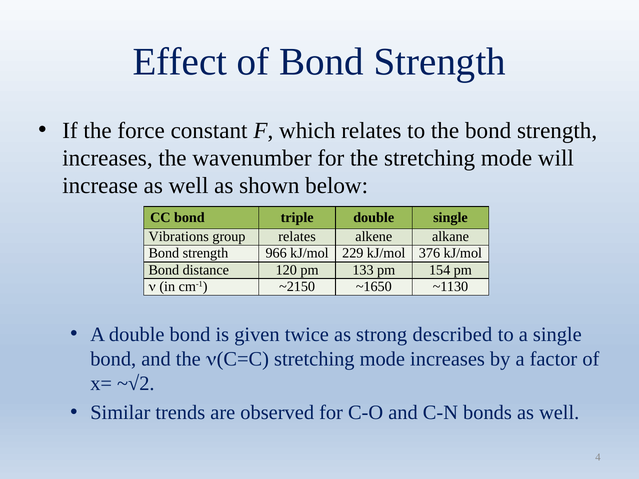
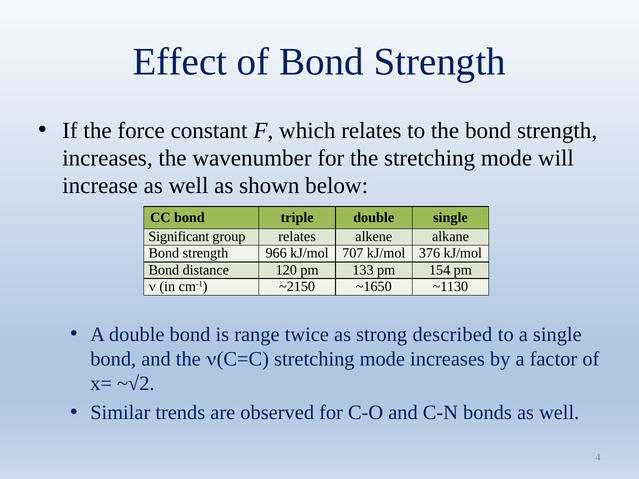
Vibrations: Vibrations -> Significant
229: 229 -> 707
given: given -> range
